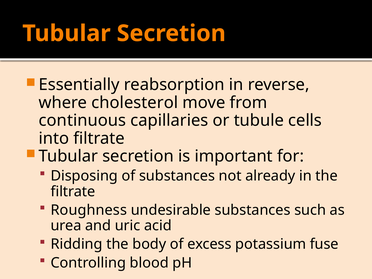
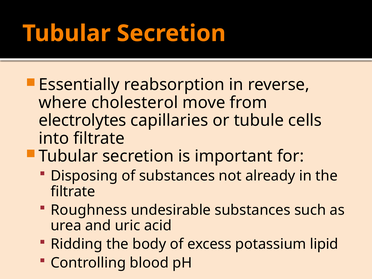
continuous: continuous -> electrolytes
fuse: fuse -> lipid
